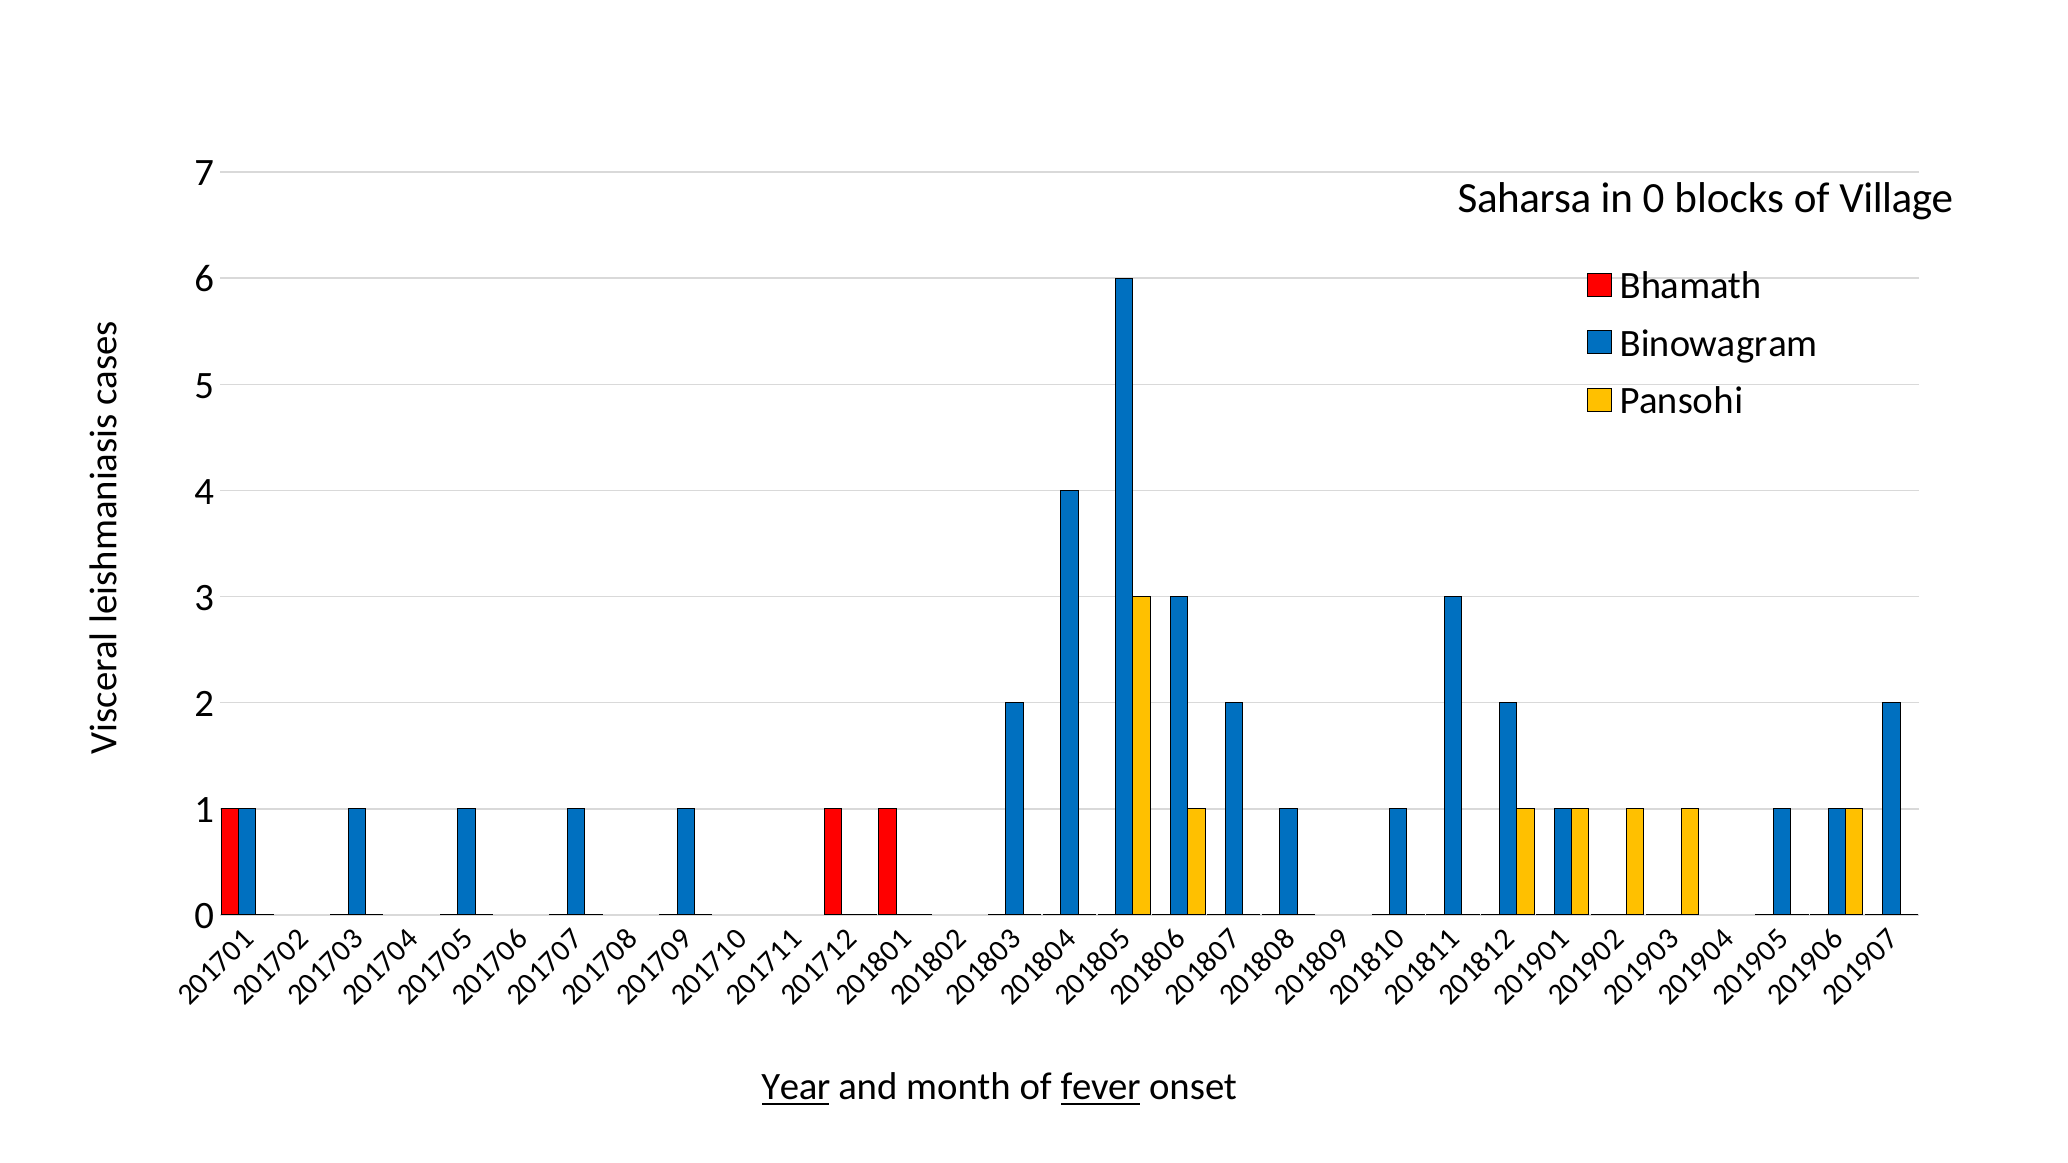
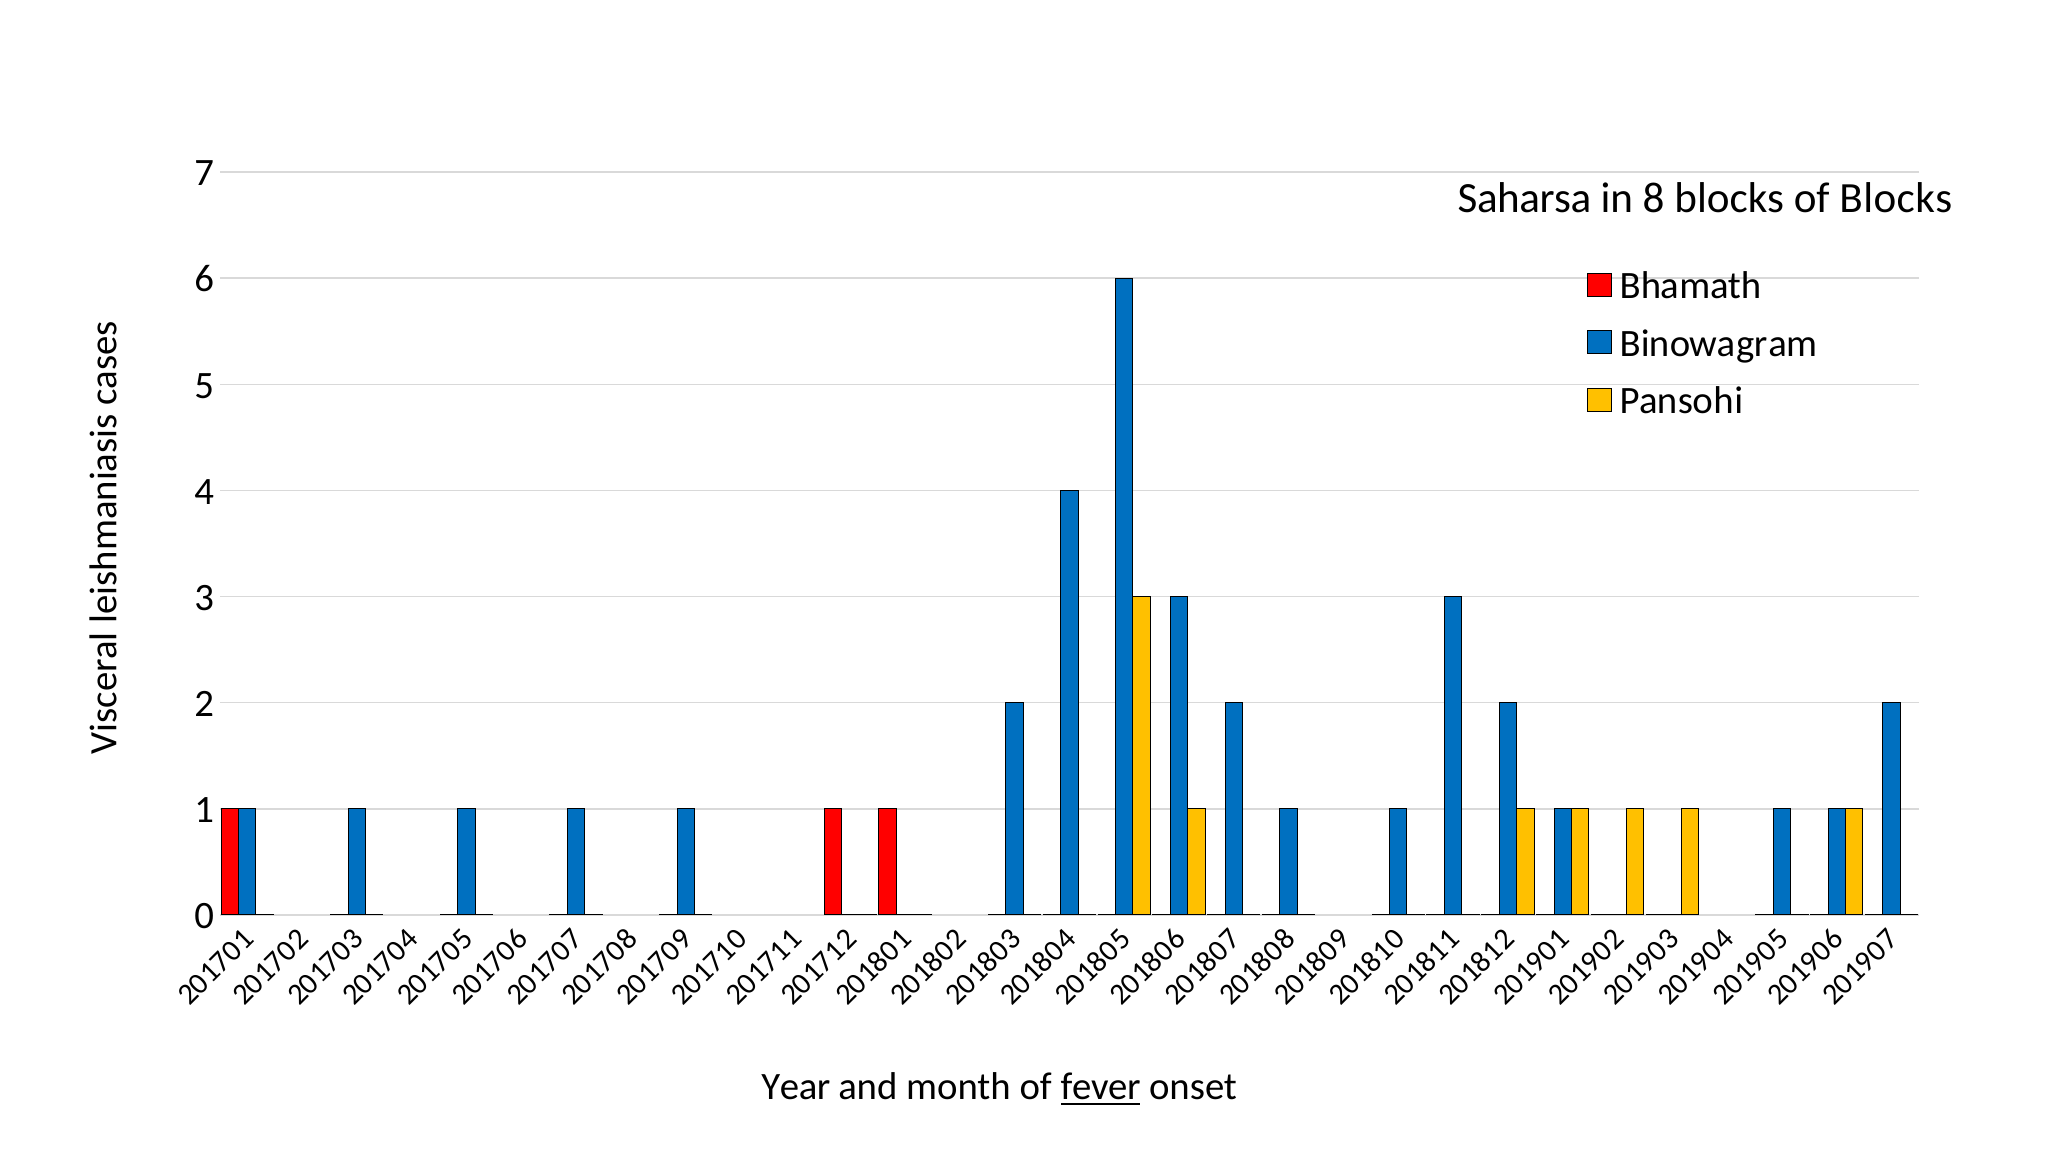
in 0: 0 -> 8
of Village: Village -> Blocks
Year underline: present -> none
